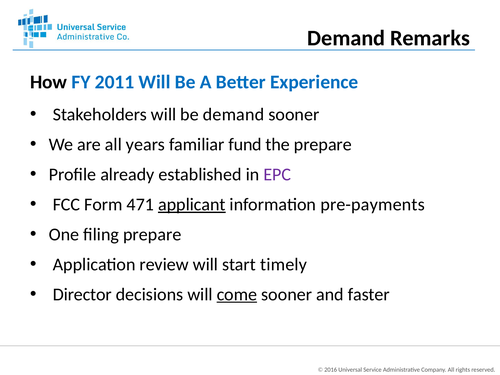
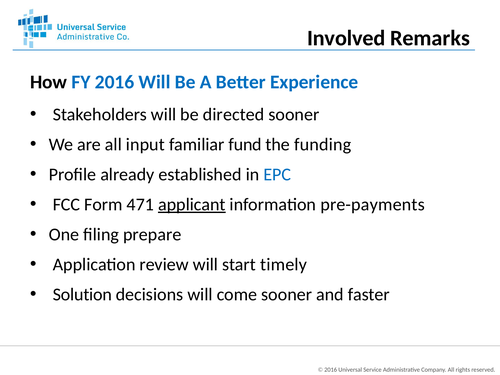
Demand at (346, 38): Demand -> Involved
FY 2011: 2011 -> 2016
be demand: demand -> directed
years: years -> input
the prepare: prepare -> funding
EPC colour: purple -> blue
Director: Director -> Solution
come underline: present -> none
